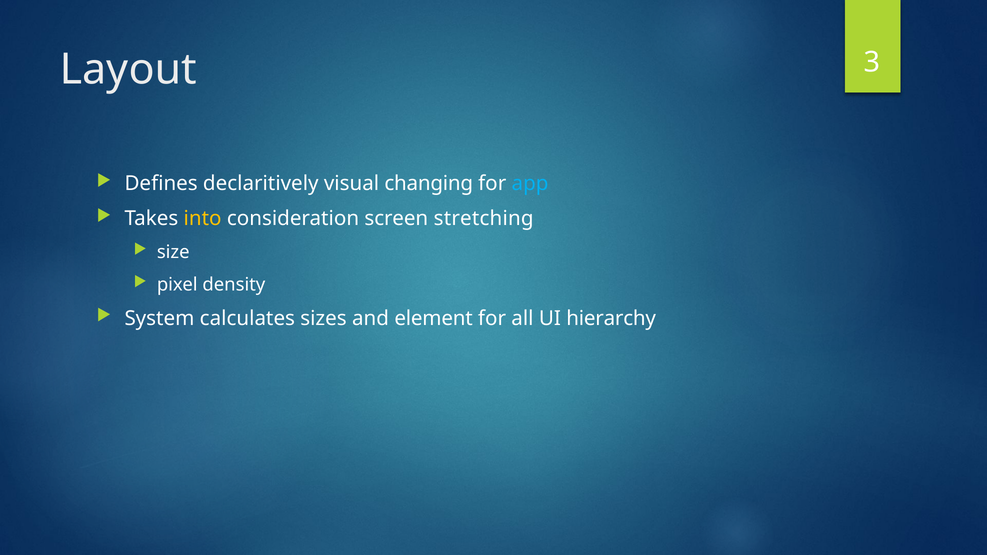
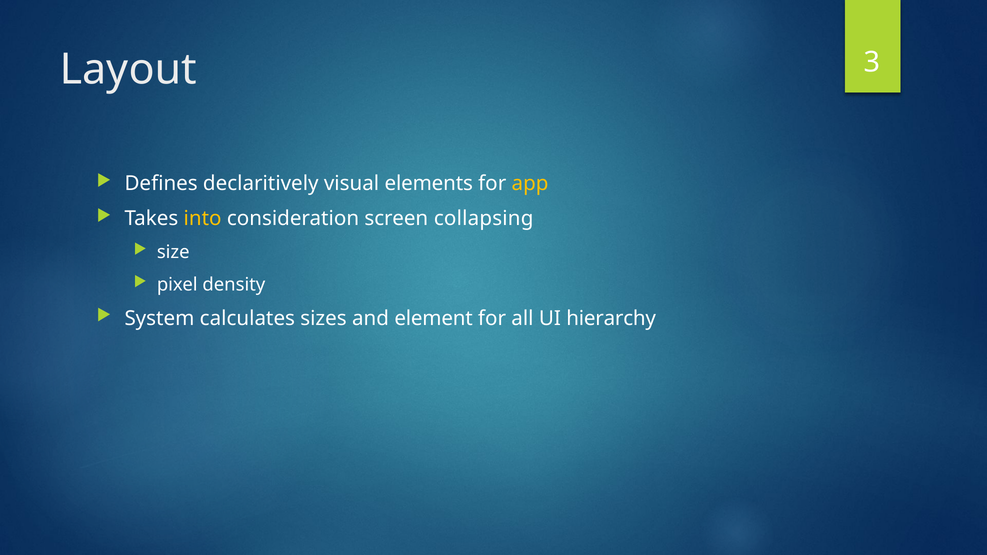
changing: changing -> elements
app colour: light blue -> yellow
stretching: stretching -> collapsing
